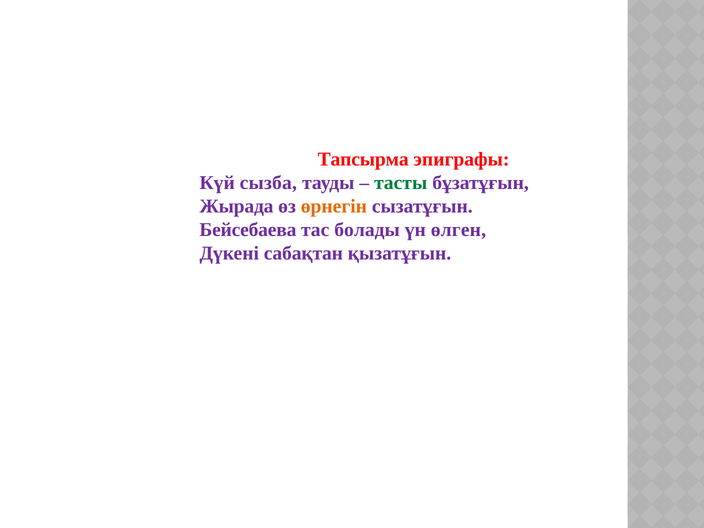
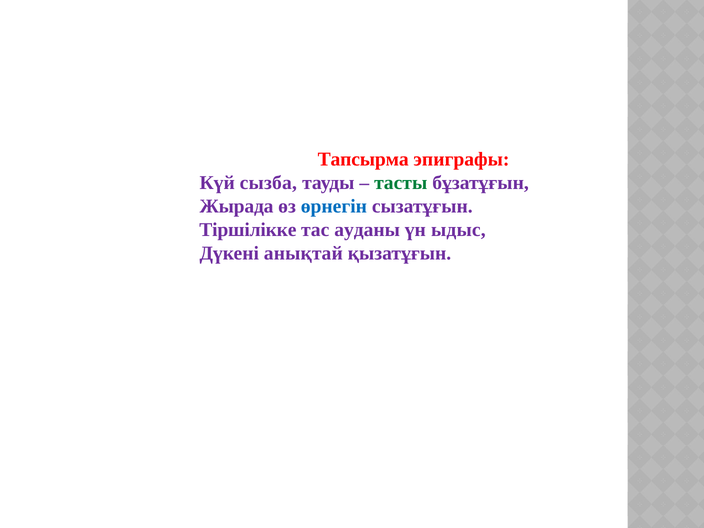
өрнегін colour: orange -> blue
Бейсебаева: Бейсебаева -> Тіршілікке
болады: болады -> ауданы
өлген: өлген -> ыдыс
сабақтан: сабақтан -> анықтай
